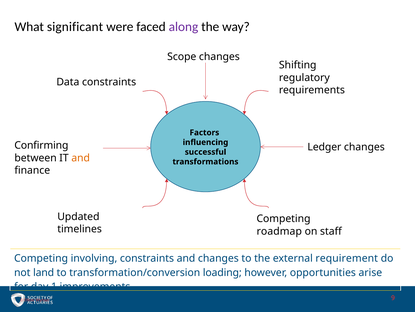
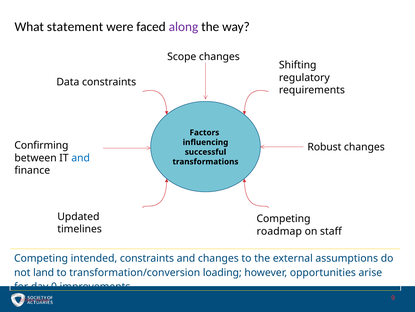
significant: significant -> statement
Ledger: Ledger -> Robust
and at (81, 158) colour: orange -> blue
involving: involving -> intended
requirement: requirement -> assumptions
1: 1 -> 0
